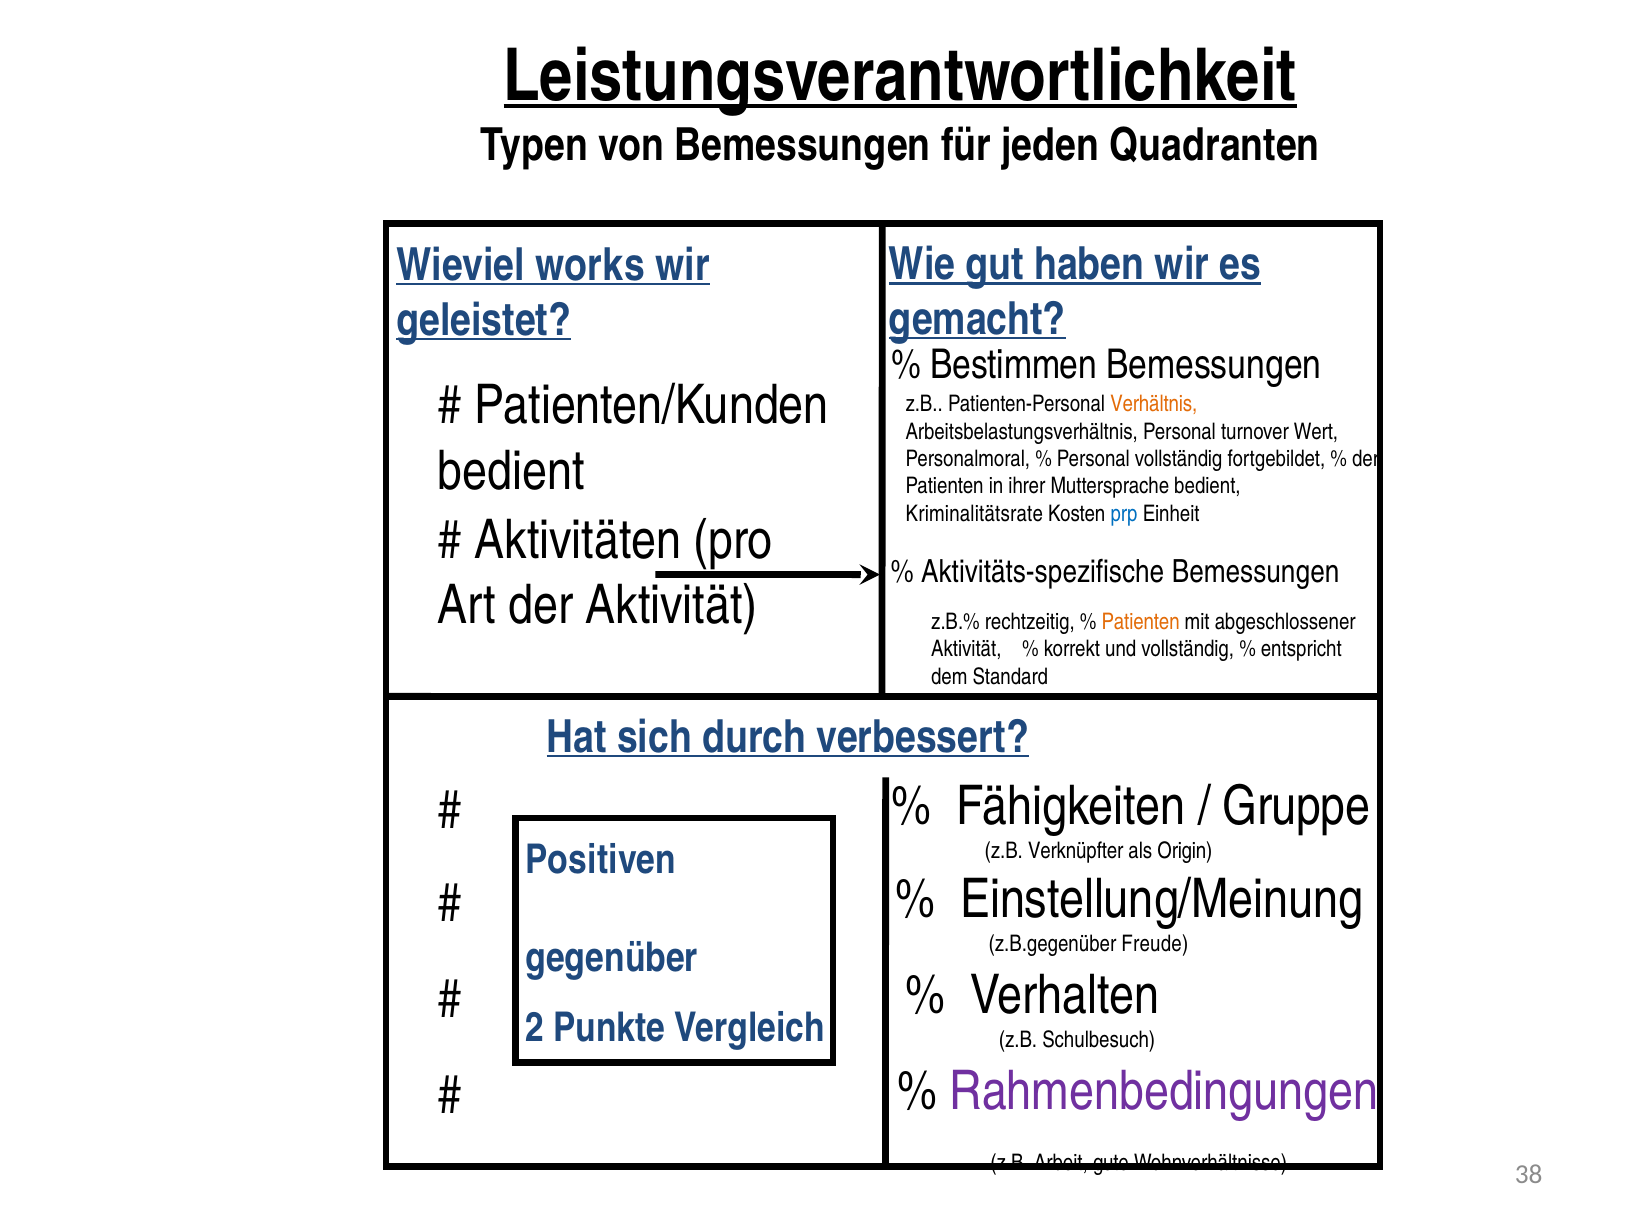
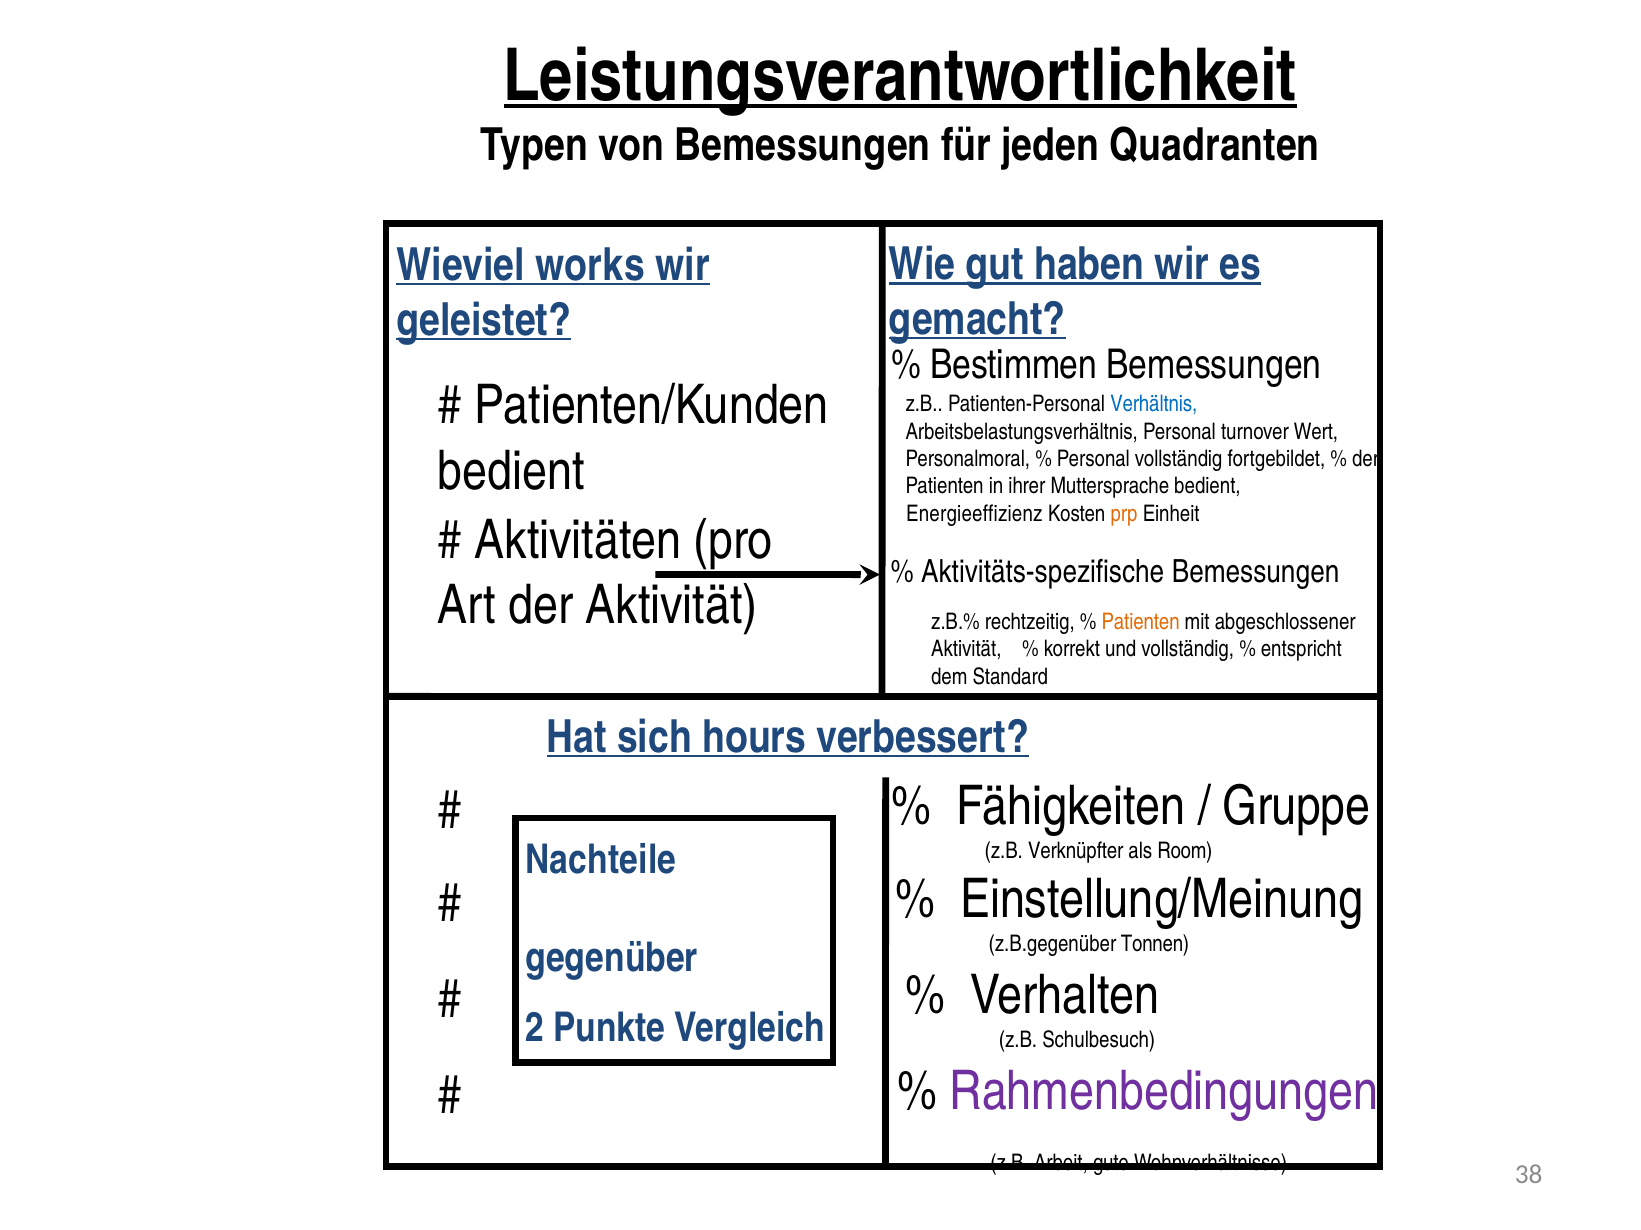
Verhältnis colour: orange -> blue
Kriminalitätsrate: Kriminalitätsrate -> Energieeffizienz
prp colour: blue -> orange
durch: durch -> hours
Origin: Origin -> Room
Positiven: Positiven -> Nachteile
Freude: Freude -> Tonnen
